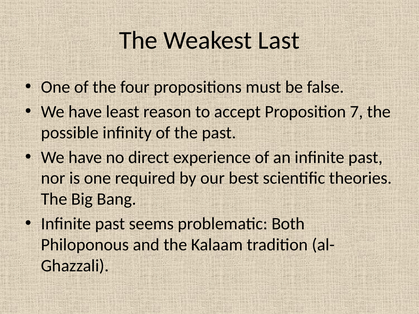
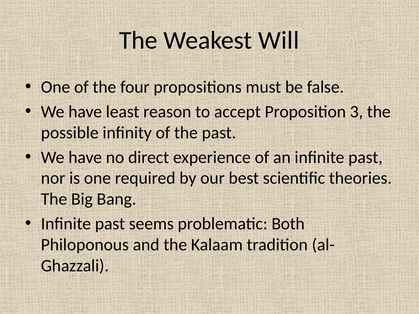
Last: Last -> Will
7: 7 -> 3
